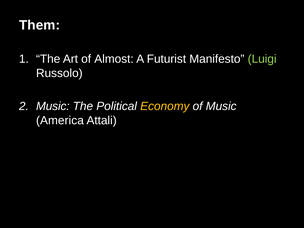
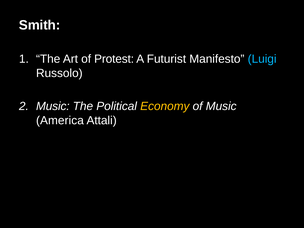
Them: Them -> Smith
Almost: Almost -> Protest
Luigi colour: light green -> light blue
